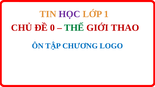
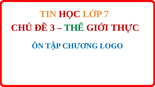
HỌC colour: purple -> red
1: 1 -> 7
0: 0 -> 3
THAO: THAO -> THỰC
